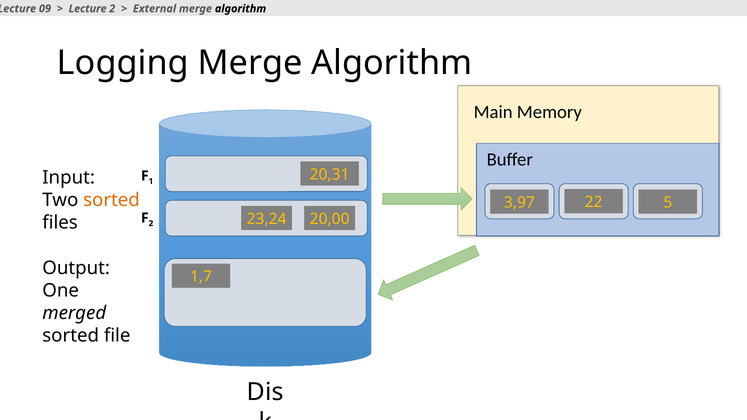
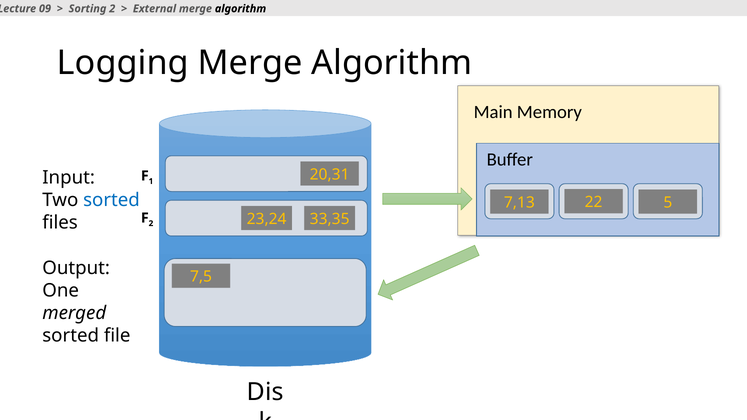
Lecture at (88, 9): Lecture -> Sorting
sorted at (112, 200) colour: orange -> blue
3,97: 3,97 -> 7,13
20,00: 20,00 -> 33,35
1,7: 1,7 -> 7,5
